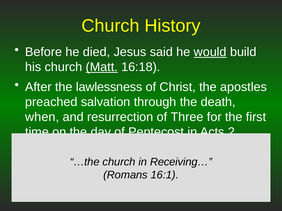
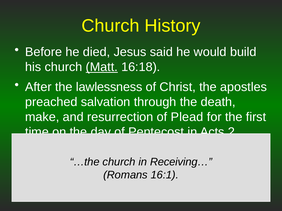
would underline: present -> none
when: when -> make
Three: Three -> Plead
